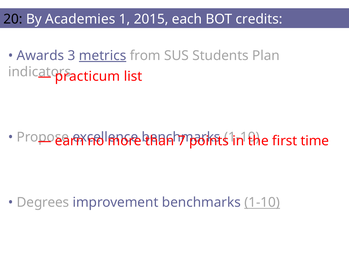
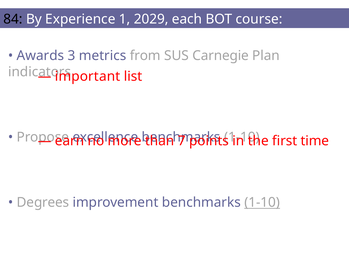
20: 20 -> 84
Academies: Academies -> Experience
2015: 2015 -> 2029
credits: credits -> course
metrics underline: present -> none
Students: Students -> Carnegie
practicum: practicum -> important
